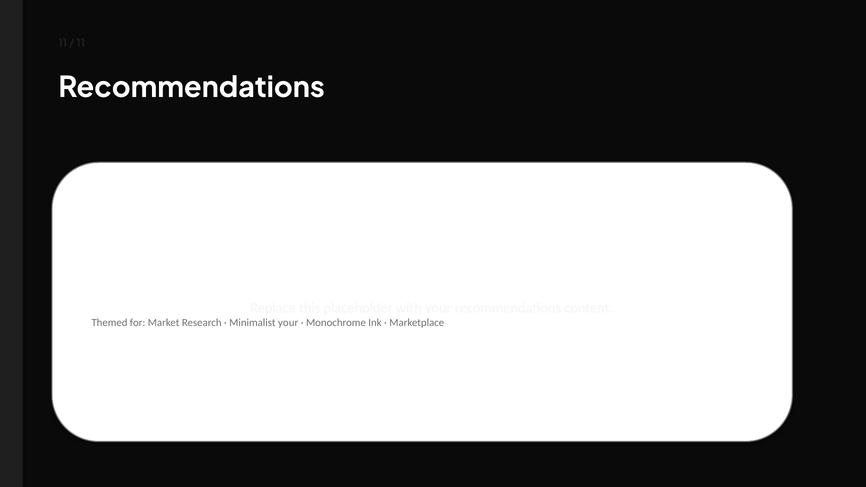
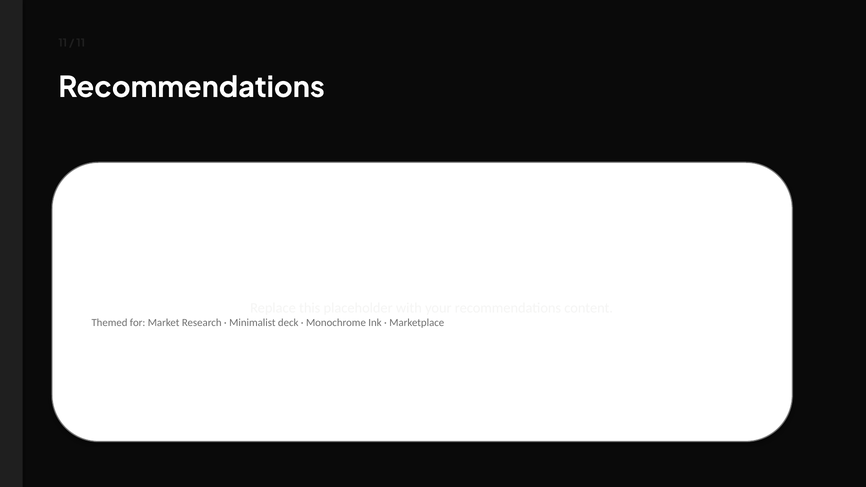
Minimalist your: your -> deck
